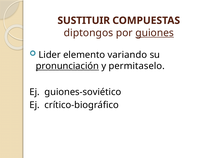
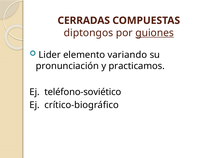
SUSTITUIR: SUSTITUIR -> CERRADAS
pronunciación underline: present -> none
permitaselo: permitaselo -> practicamos
guiones-soviético: guiones-soviético -> teléfono-soviético
